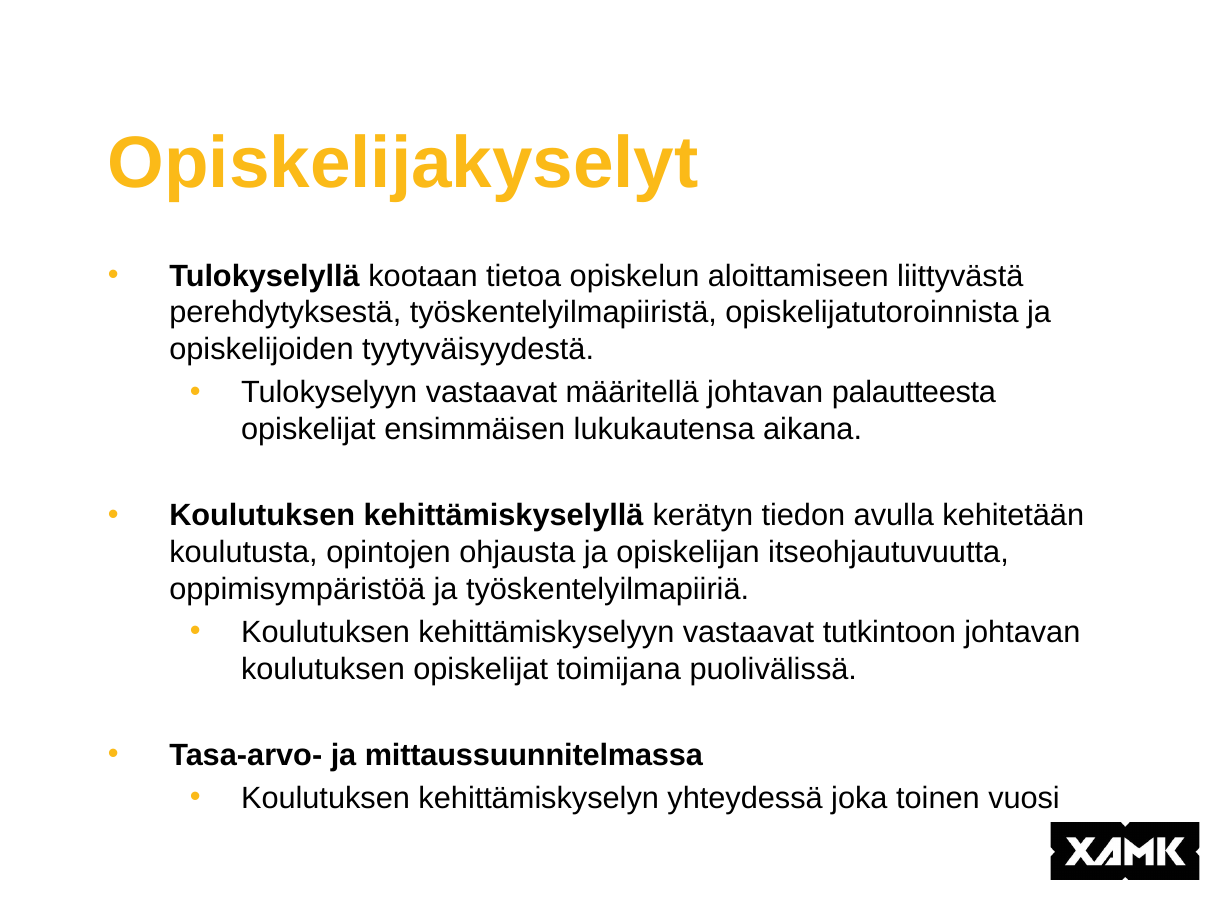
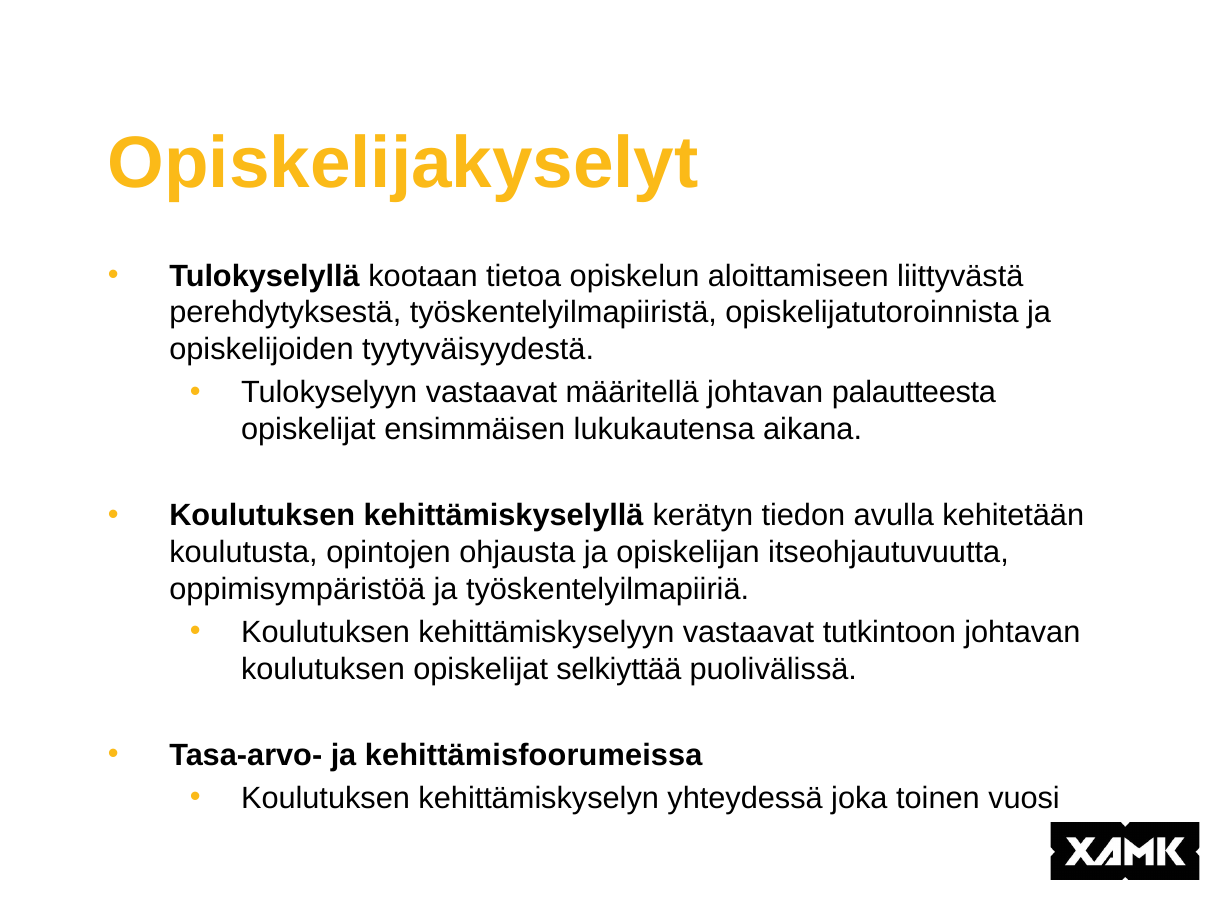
toimijana: toimijana -> selkiyttää
mittaussuunnitelmassa: mittaussuunnitelmassa -> kehittämisfoorumeissa
